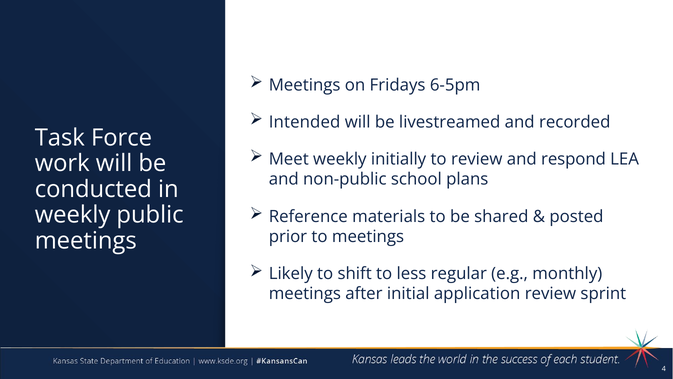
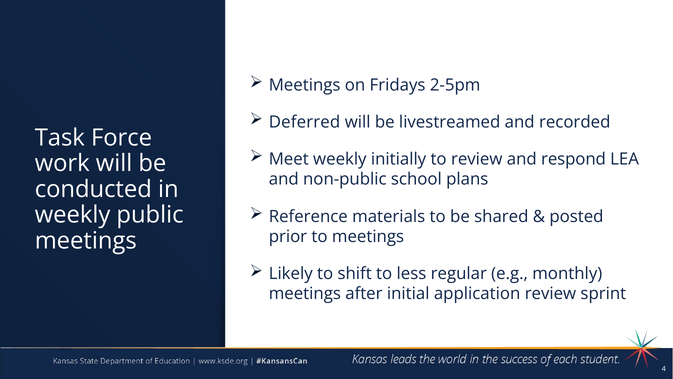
6-5pm: 6-5pm -> 2-5pm
Intended: Intended -> Deferred
